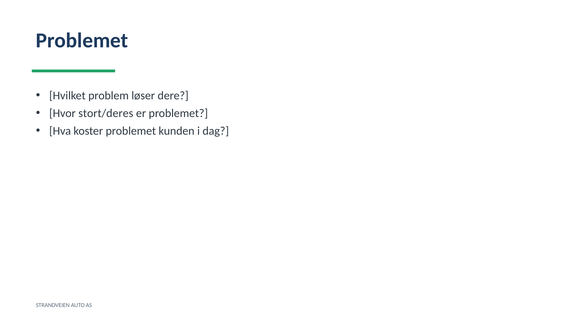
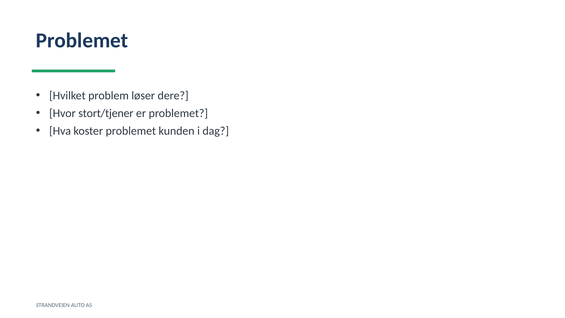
stort/deres: stort/deres -> stort/tjener
